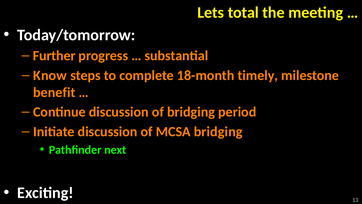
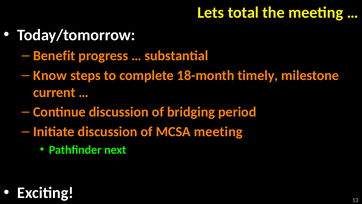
Further: Further -> Benefit
benefit: benefit -> current
MCSA bridging: bridging -> meeting
